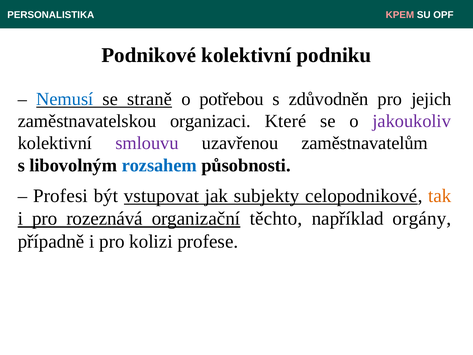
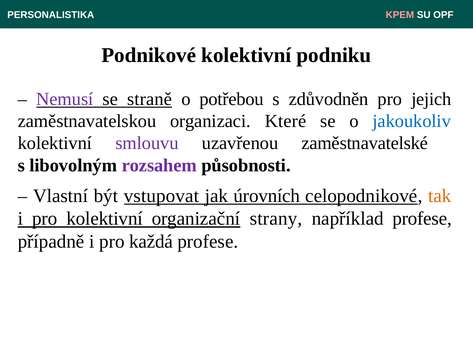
Nemusí colour: blue -> purple
jakoukoliv colour: purple -> blue
zaměstnavatelům: zaměstnavatelům -> zaměstnavatelské
rozsahem colour: blue -> purple
Profesi: Profesi -> Vlastní
subjekty: subjekty -> úrovních
pro rozeznává: rozeznává -> kolektivní
těchto: těchto -> strany
například orgány: orgány -> profese
kolizi: kolizi -> každá
